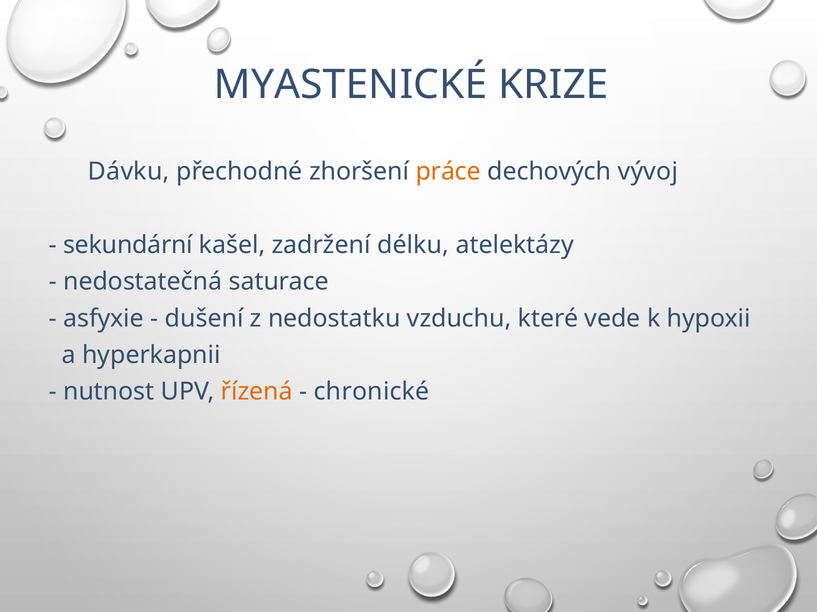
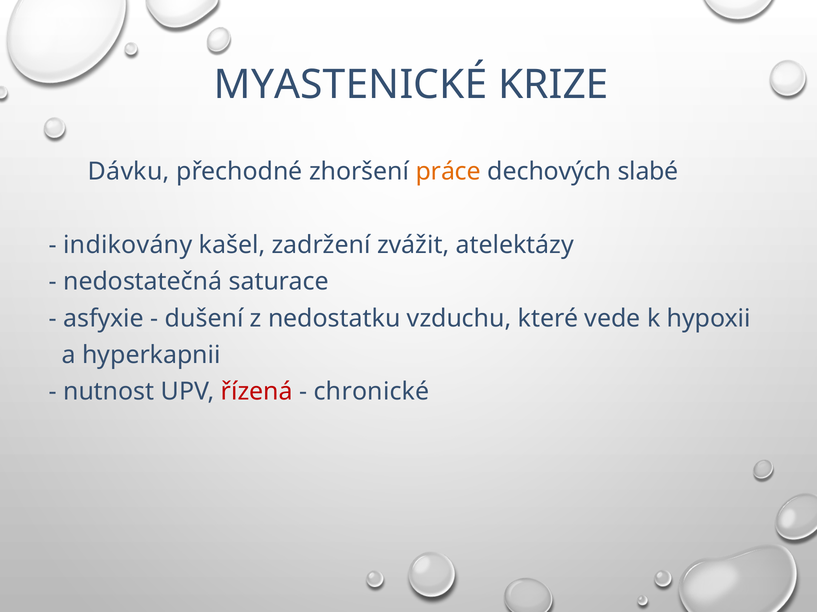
vývoj: vývoj -> slabé
sekundární: sekundární -> indikovány
délku: délku -> zvážit
řízená colour: orange -> red
